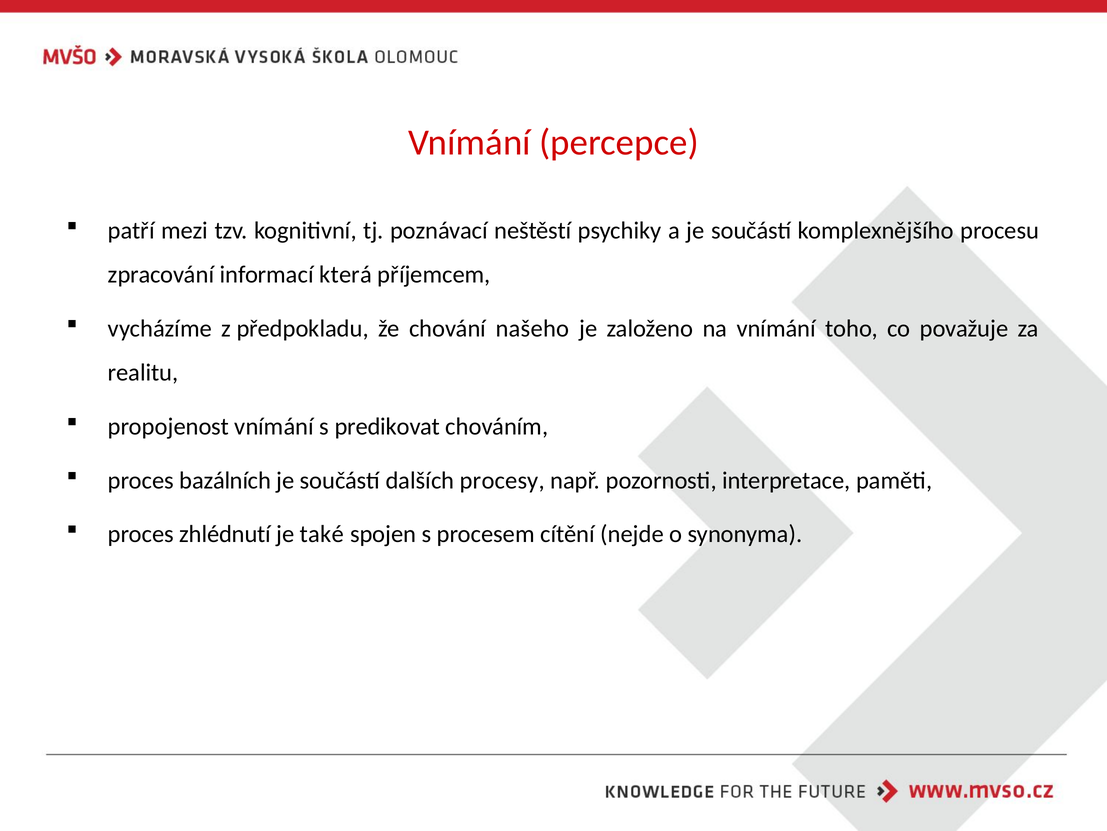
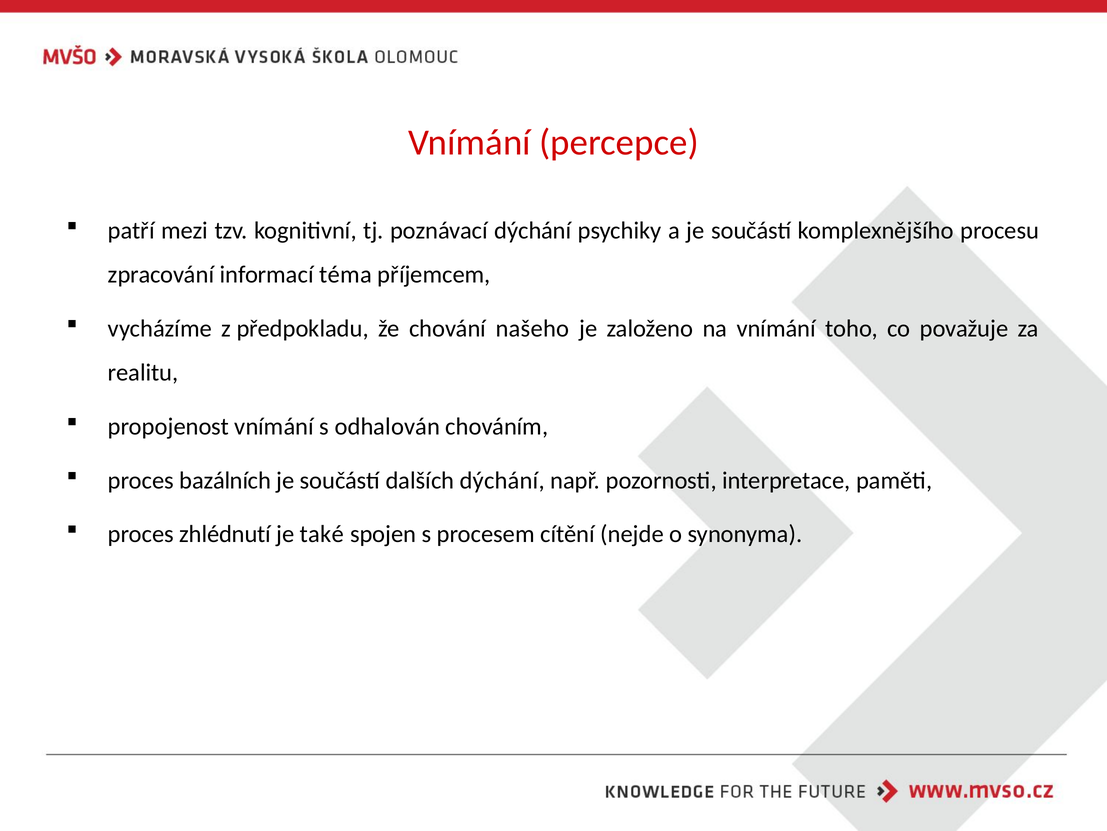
poznávací neštěstí: neštěstí -> dýchání
která: která -> téma
predikovat: predikovat -> odhalován
dalších procesy: procesy -> dýchání
